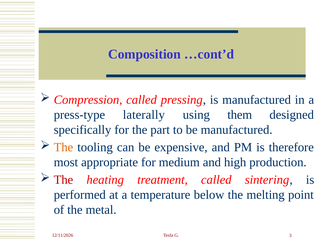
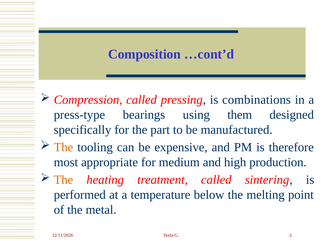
is manufactured: manufactured -> combinations
laterally: laterally -> bearings
The at (63, 180) colour: red -> orange
